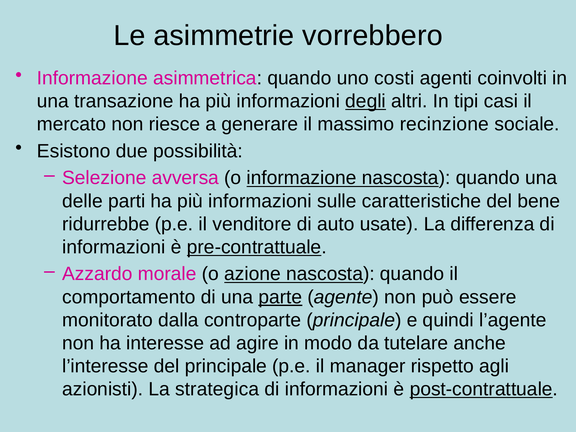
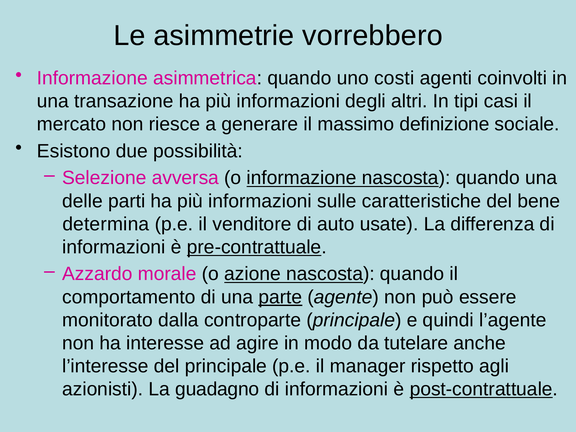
degli underline: present -> none
recinzione: recinzione -> definizione
ridurrebbe: ridurrebbe -> determina
strategica: strategica -> guadagno
